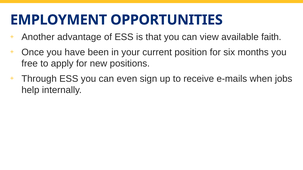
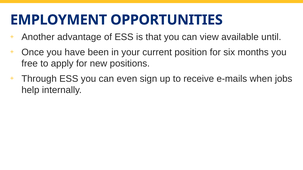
faith: faith -> until
